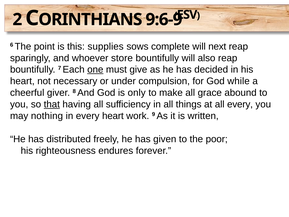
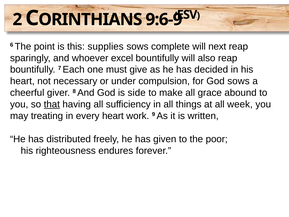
store: store -> excel
one underline: present -> none
God while: while -> sows
only: only -> side
all every: every -> week
nothing: nothing -> treating
